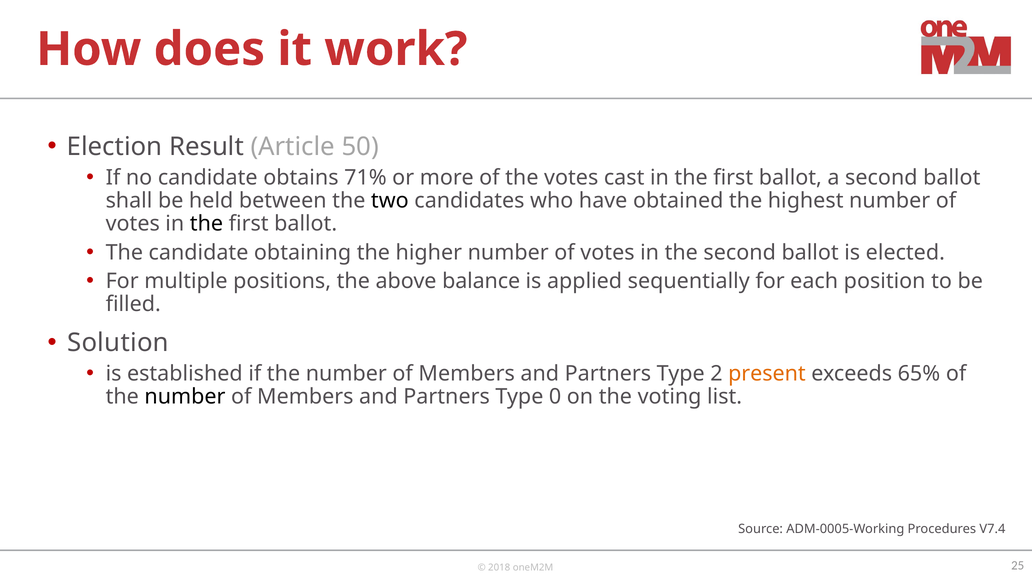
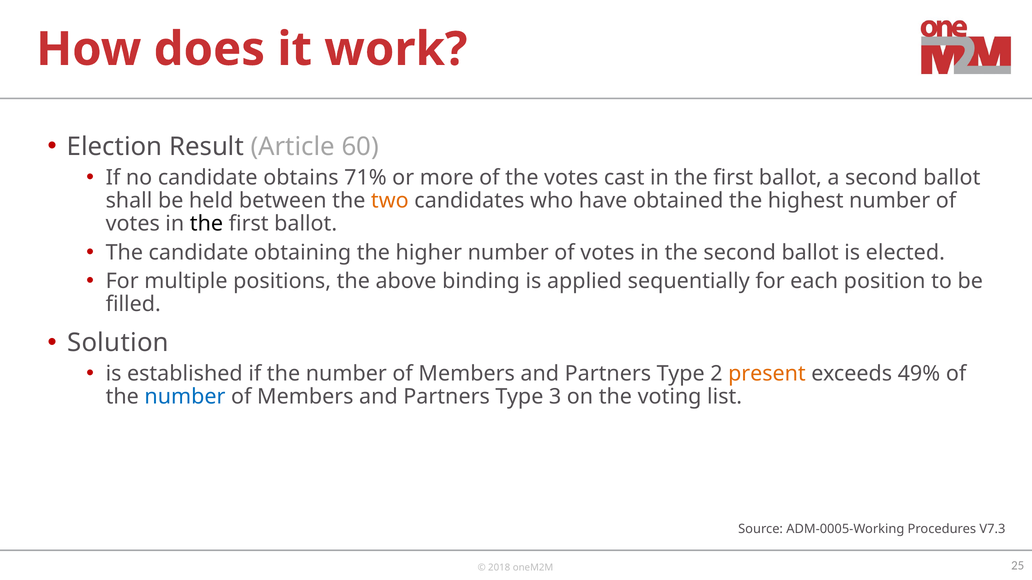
50: 50 -> 60
two colour: black -> orange
balance: balance -> binding
65%: 65% -> 49%
number at (185, 397) colour: black -> blue
0: 0 -> 3
V7.4: V7.4 -> V7.3
